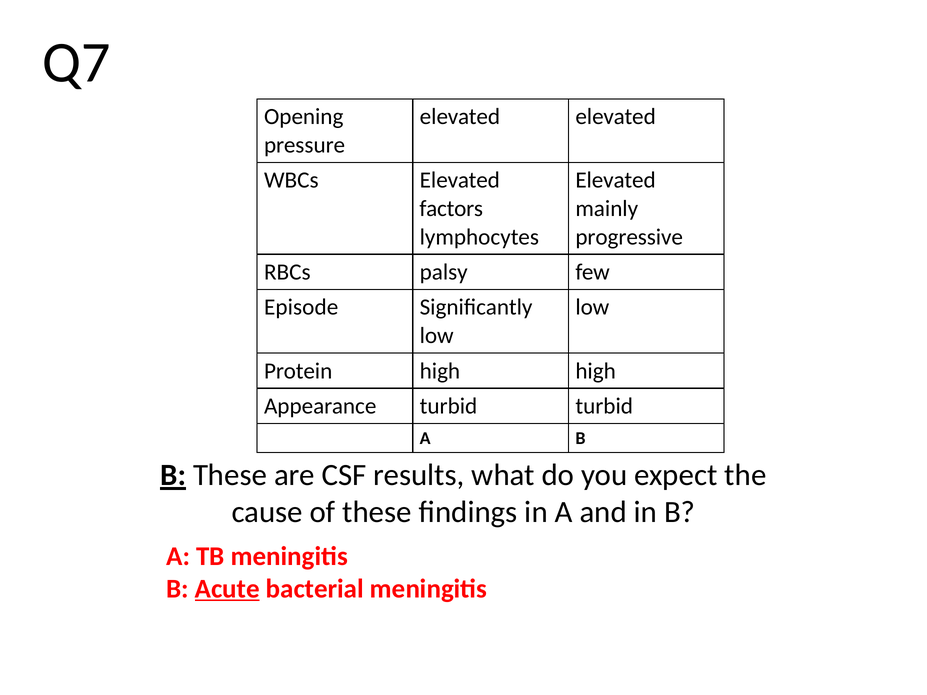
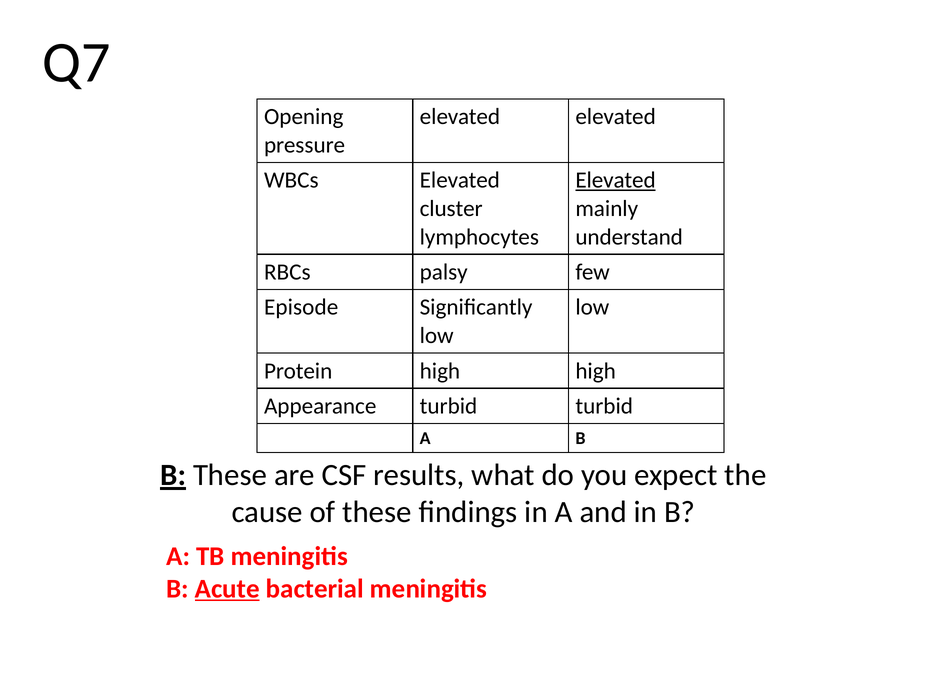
Elevated at (616, 180) underline: none -> present
factors: factors -> cluster
progressive: progressive -> understand
